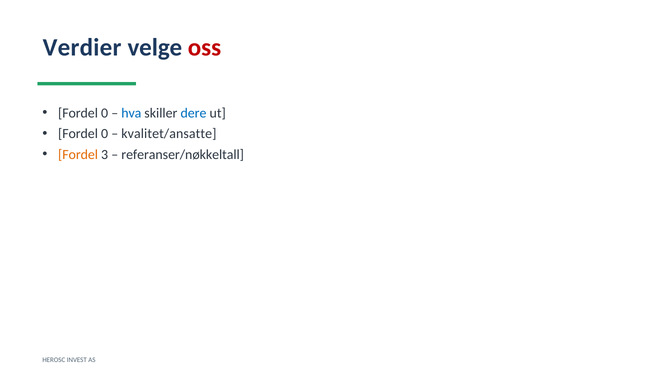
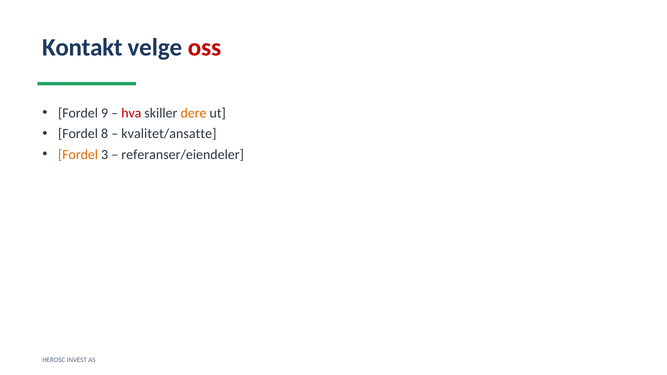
Verdier: Verdier -> Kontakt
0 at (105, 113): 0 -> 9
hva colour: blue -> red
dere colour: blue -> orange
0 at (105, 134): 0 -> 8
referanser/nøkkeltall: referanser/nøkkeltall -> referanser/eiendeler
